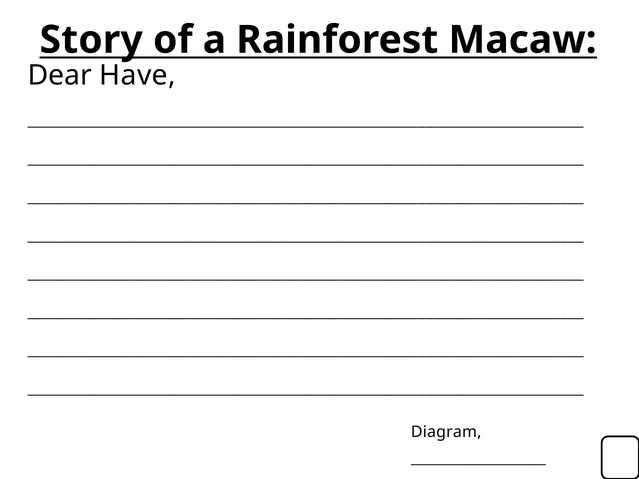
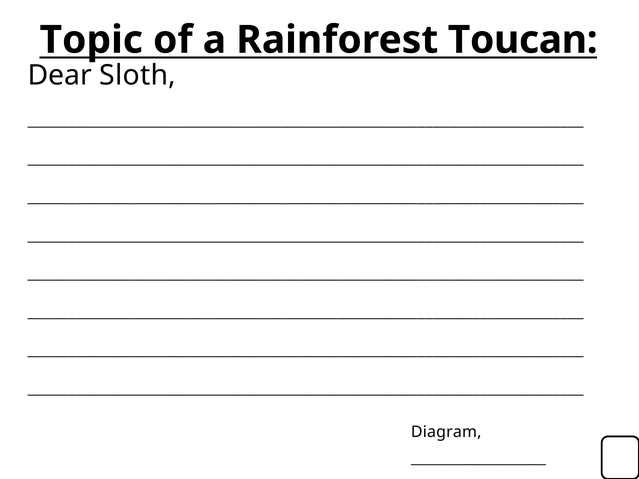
Story: Story -> Topic
Macaw: Macaw -> Toucan
Have: Have -> Sloth
